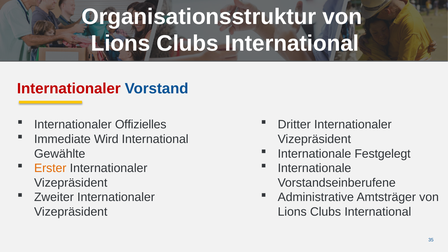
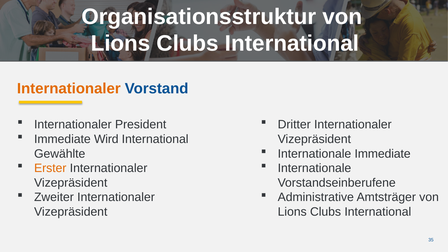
Internationaler at (69, 89) colour: red -> orange
Offizielles: Offizielles -> President
Internationale Festgelegt: Festgelegt -> Immediate
